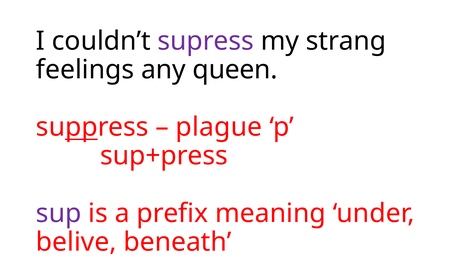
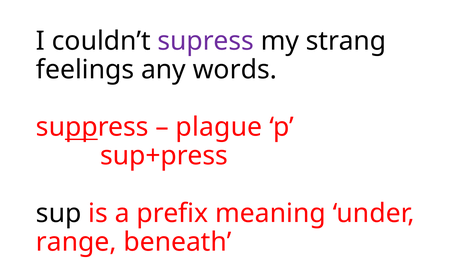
queen: queen -> words
sup colour: purple -> black
belive: belive -> range
